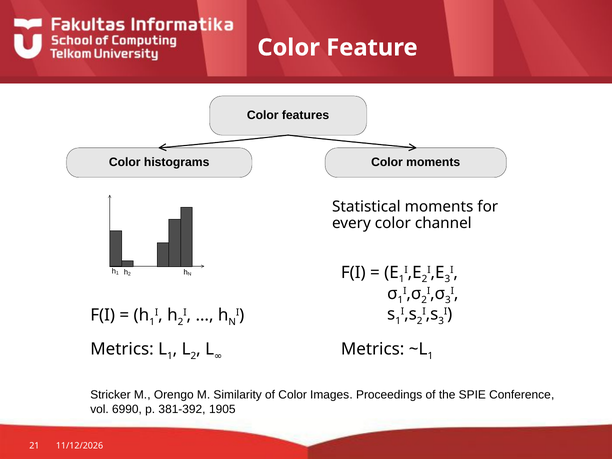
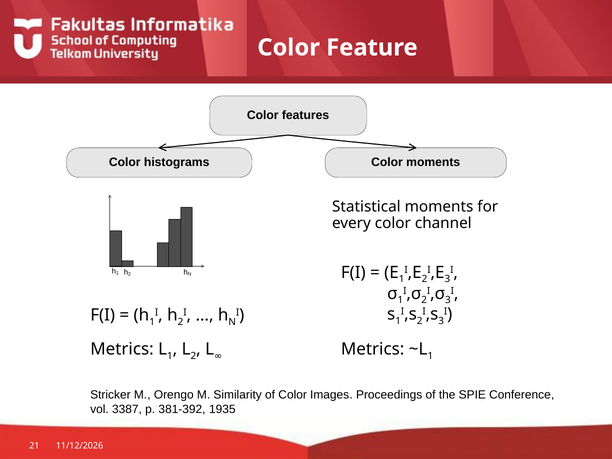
6990: 6990 -> 3387
1905: 1905 -> 1935
